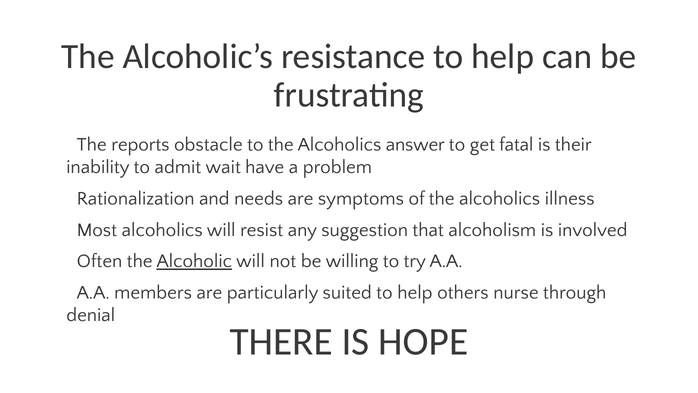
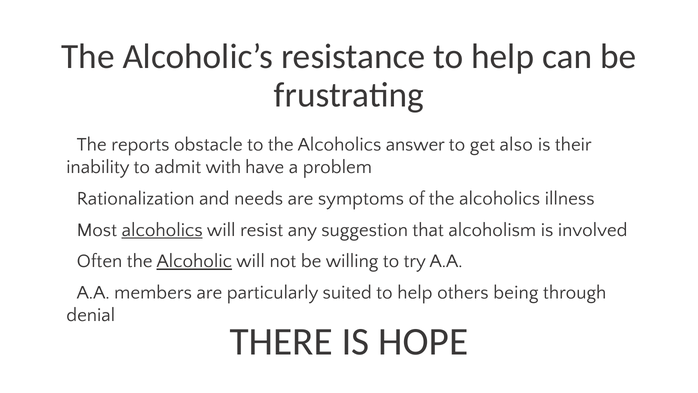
fatal: fatal -> also
wait: wait -> with
alcoholics at (162, 230) underline: none -> present
nurse: nurse -> being
